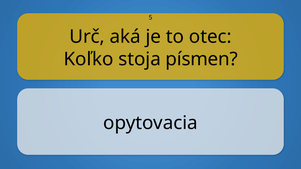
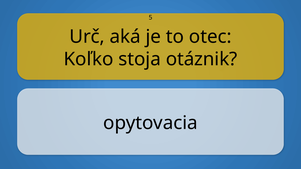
písmen: písmen -> otáznik
